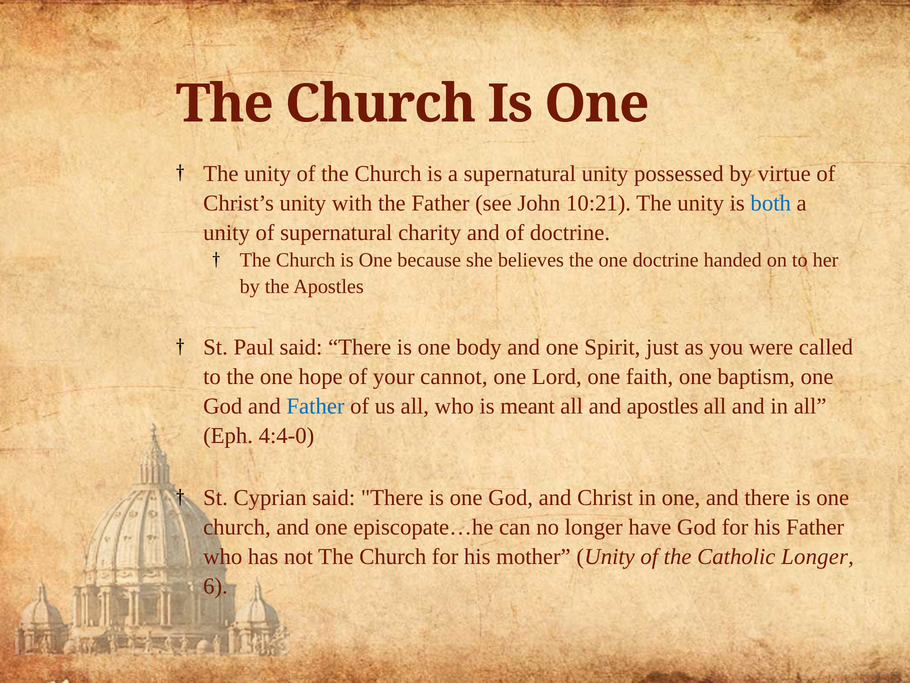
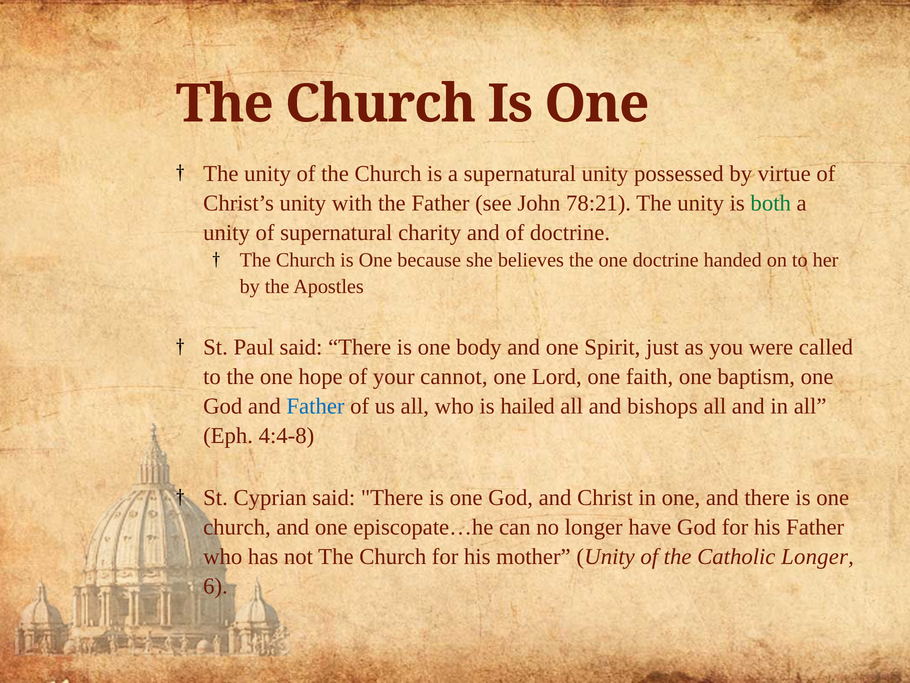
10:21: 10:21 -> 78:21
both colour: blue -> green
meant: meant -> hailed
and apostles: apostles -> bishops
4:4-0: 4:4-0 -> 4:4-8
